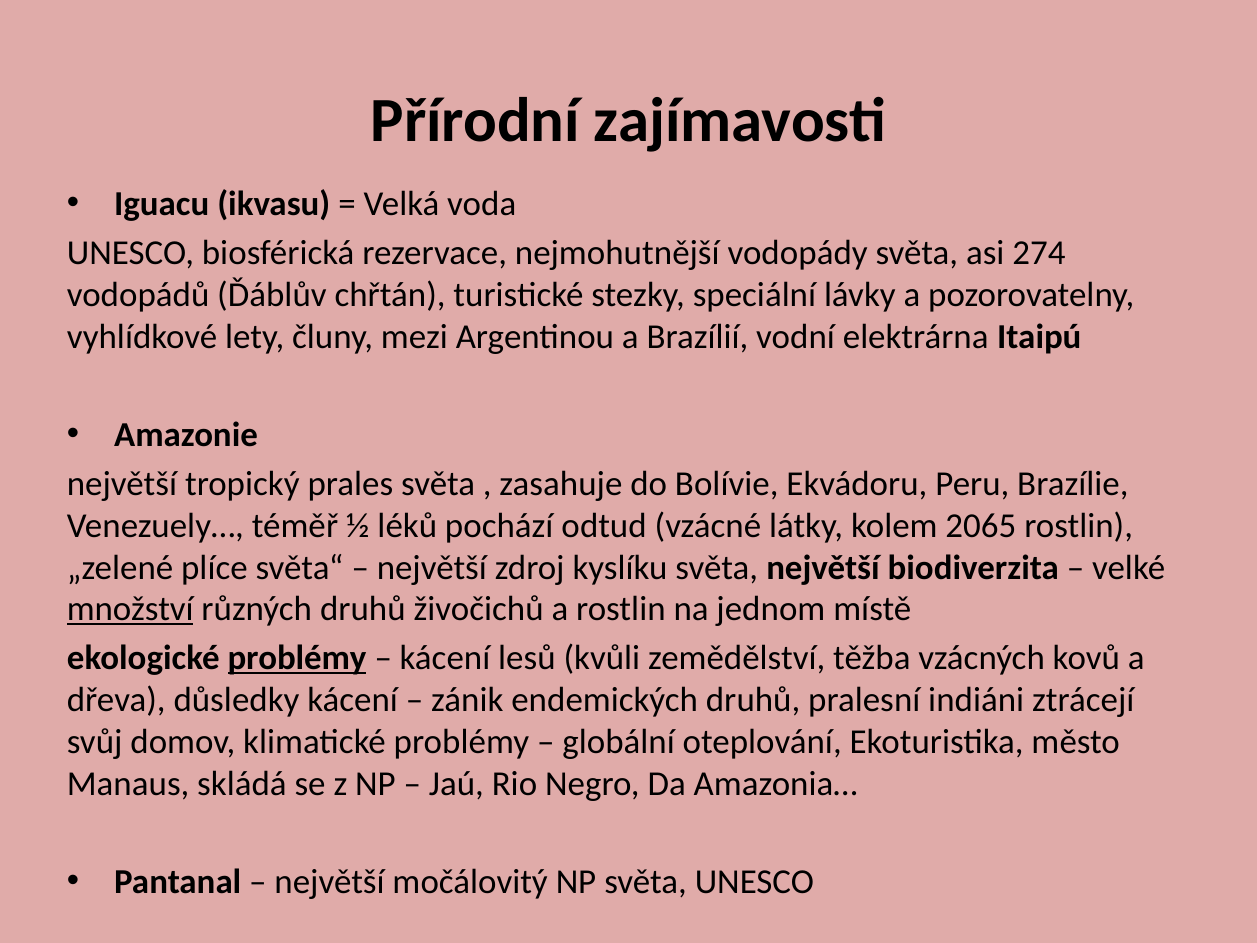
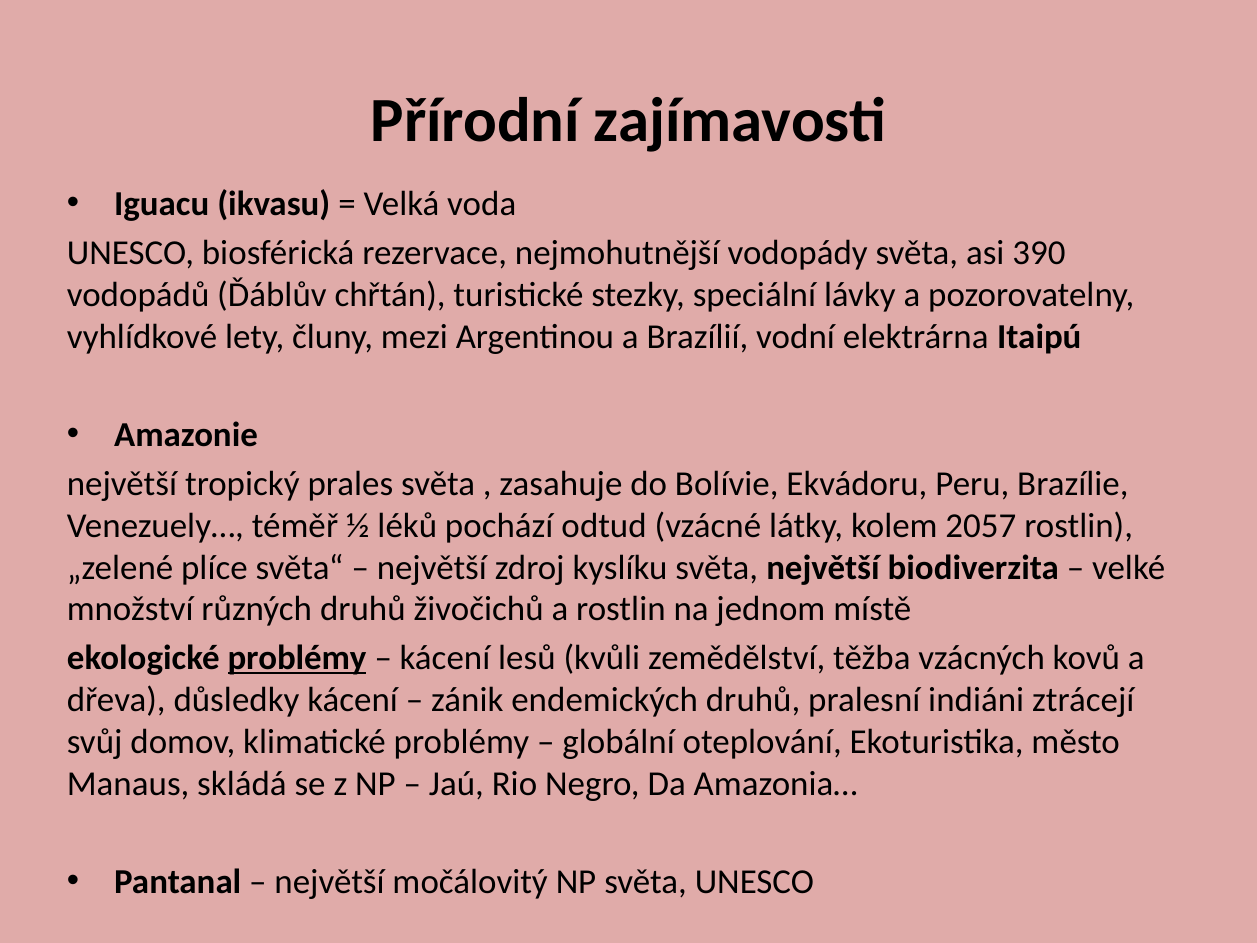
274: 274 -> 390
2065: 2065 -> 2057
množství underline: present -> none
